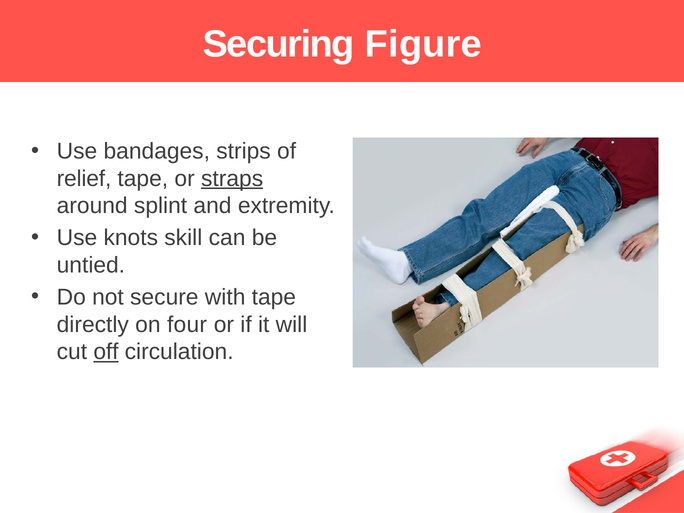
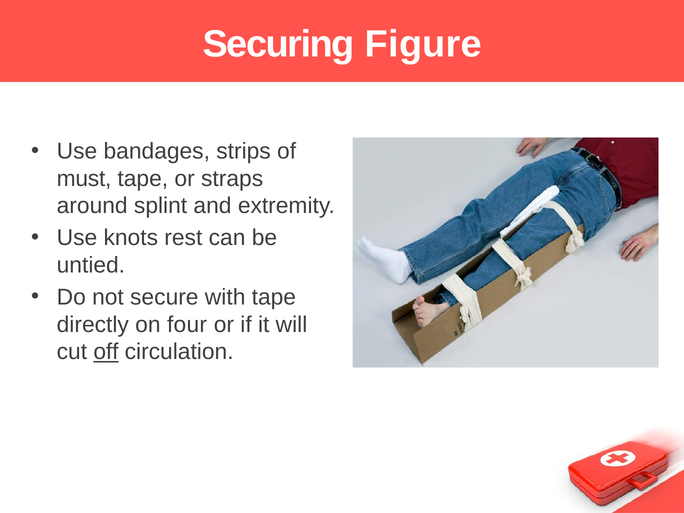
relief: relief -> must
straps underline: present -> none
skill: skill -> rest
